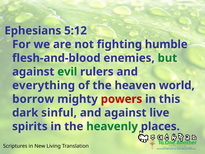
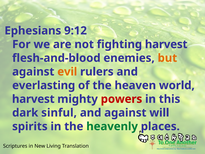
5:12: 5:12 -> 9:12
fighting humble: humble -> harvest
but colour: green -> orange
evil colour: green -> orange
everything: everything -> everlasting
borrow at (33, 99): borrow -> harvest
live: live -> will
